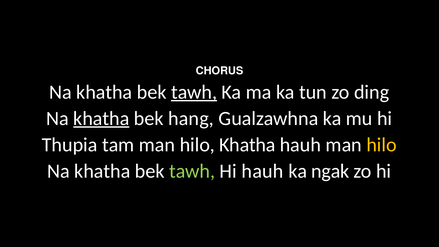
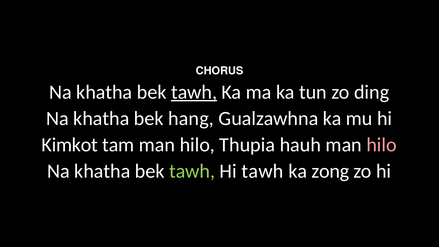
khatha at (101, 118) underline: present -> none
Thupia: Thupia -> Kimkot
hilo Khatha: Khatha -> Thupia
hilo at (382, 145) colour: yellow -> pink
Hi hauh: hauh -> tawh
ngak: ngak -> zong
